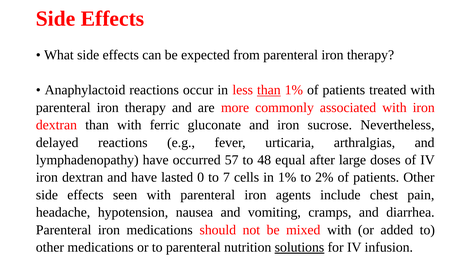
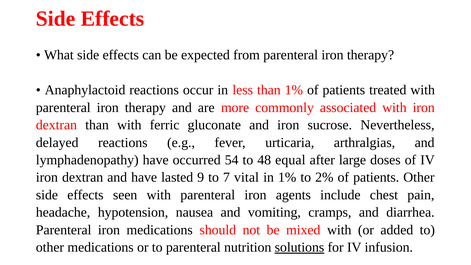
than at (269, 90) underline: present -> none
57: 57 -> 54
0: 0 -> 9
cells: cells -> vital
